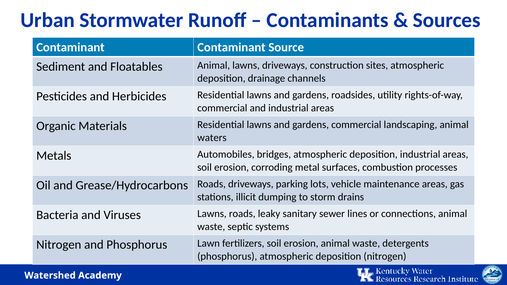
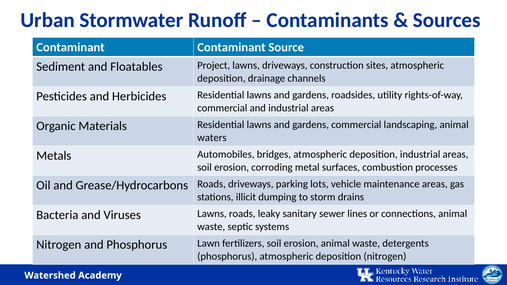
Floatables Animal: Animal -> Project
